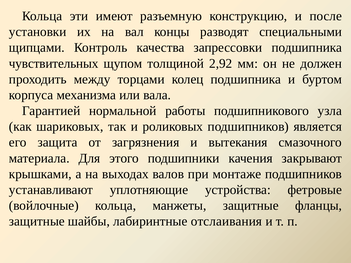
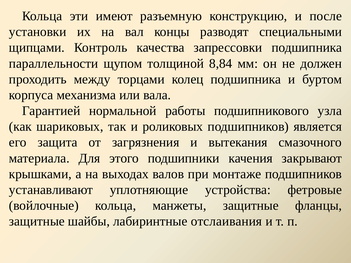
чувствительных: чувствительных -> параллельности
2,92: 2,92 -> 8,84
